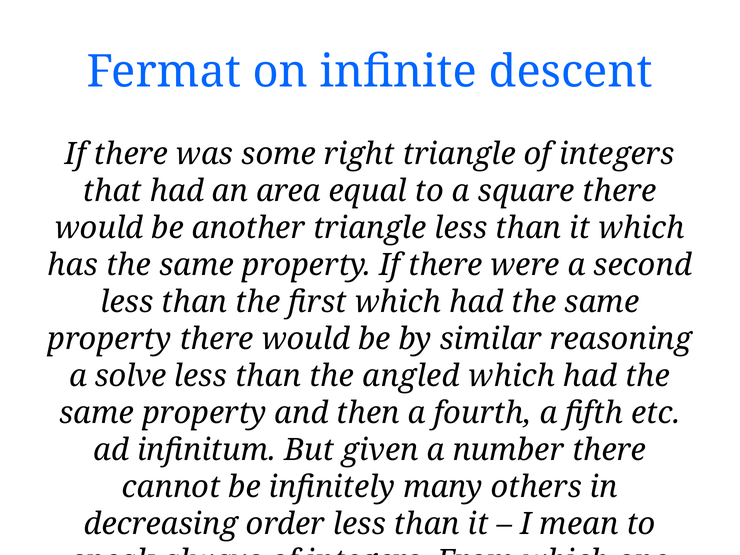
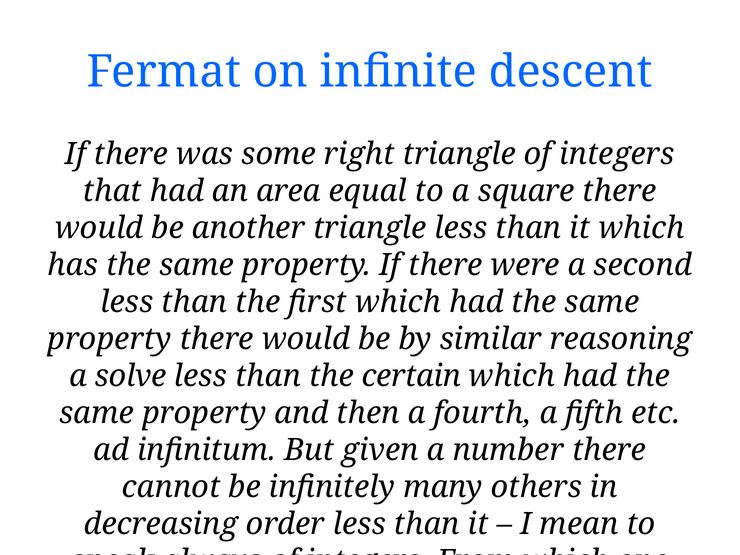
angled: angled -> certain
